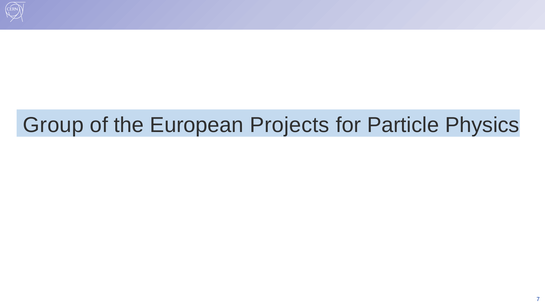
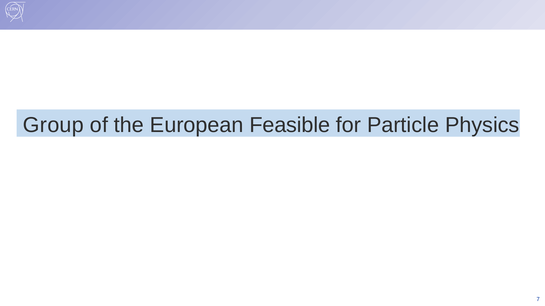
Projects: Projects -> Feasible
